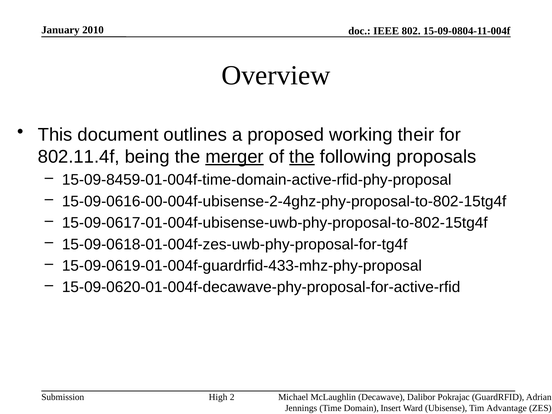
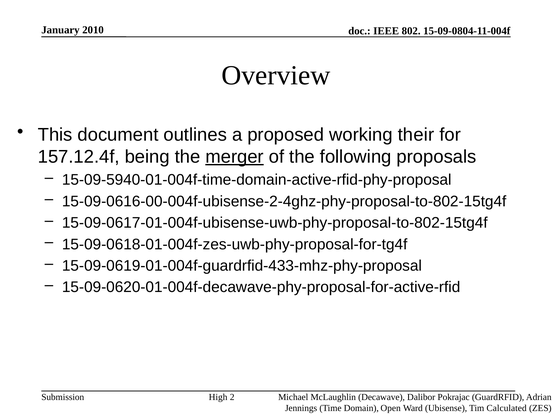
802.11.4f: 802.11.4f -> 157.12.4f
the at (302, 157) underline: present -> none
15-09-8459-01-004f-time-domain-active-rfid-phy-proposal: 15-09-8459-01-004f-time-domain-active-rfid-phy-proposal -> 15-09-5940-01-004f-time-domain-active-rfid-phy-proposal
Insert: Insert -> Open
Advantage: Advantage -> Calculated
